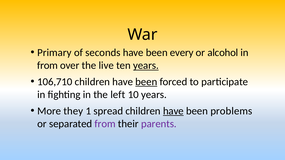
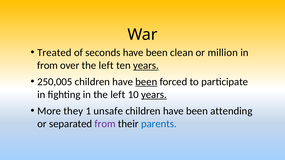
Primary: Primary -> Treated
every: every -> clean
alcohol: alcohol -> million
over the live: live -> left
106,710: 106,710 -> 250,005
years at (154, 95) underline: none -> present
spread: spread -> unsafe
have at (173, 111) underline: present -> none
problems: problems -> attending
parents colour: purple -> blue
